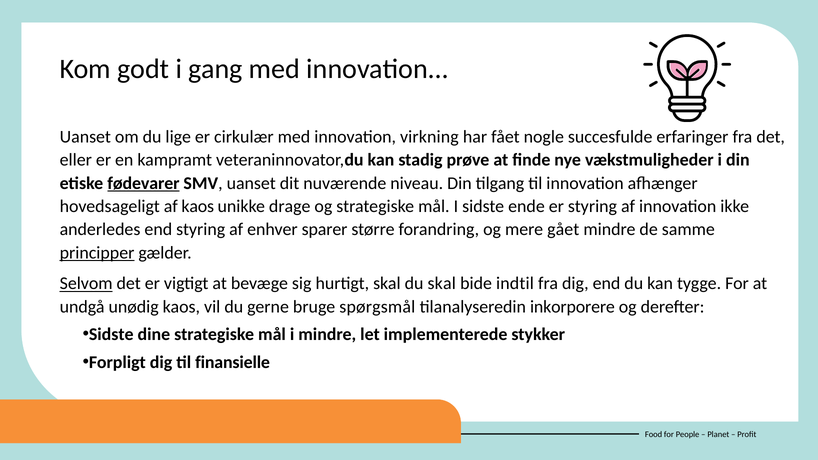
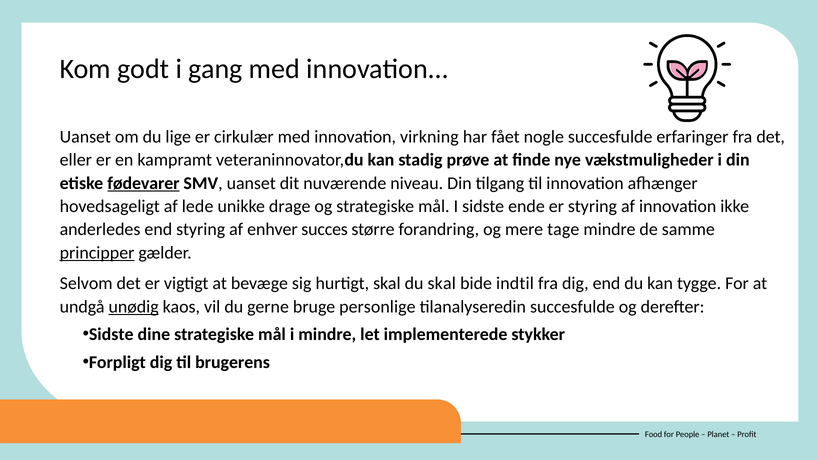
af kaos: kaos -> lede
sparer: sparer -> succes
gået: gået -> tage
Selvom underline: present -> none
unødig underline: none -> present
spørgsmål: spørgsmål -> personlige
tilanalyseredin inkorporere: inkorporere -> succesfulde
finansielle: finansielle -> brugerens
